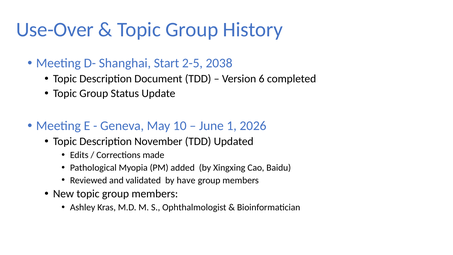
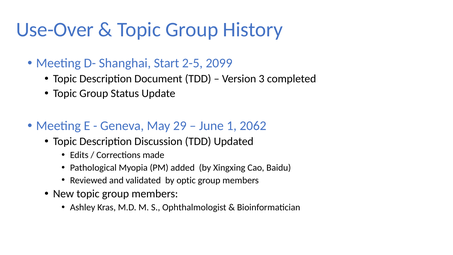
2038: 2038 -> 2099
6: 6 -> 3
10: 10 -> 29
2026: 2026 -> 2062
November: November -> Discussion
have: have -> optic
